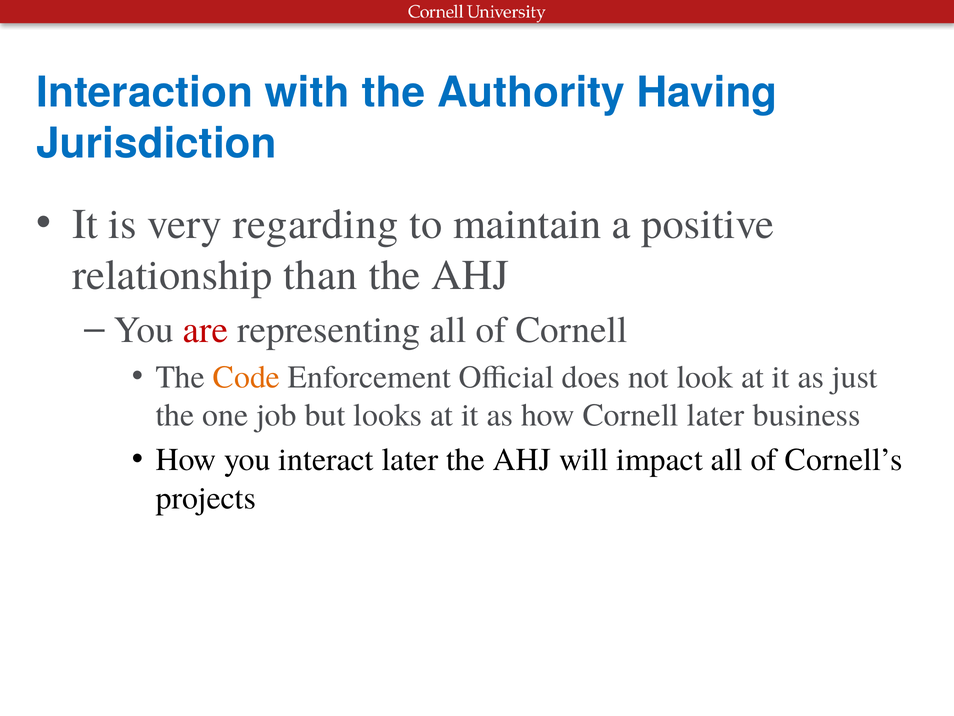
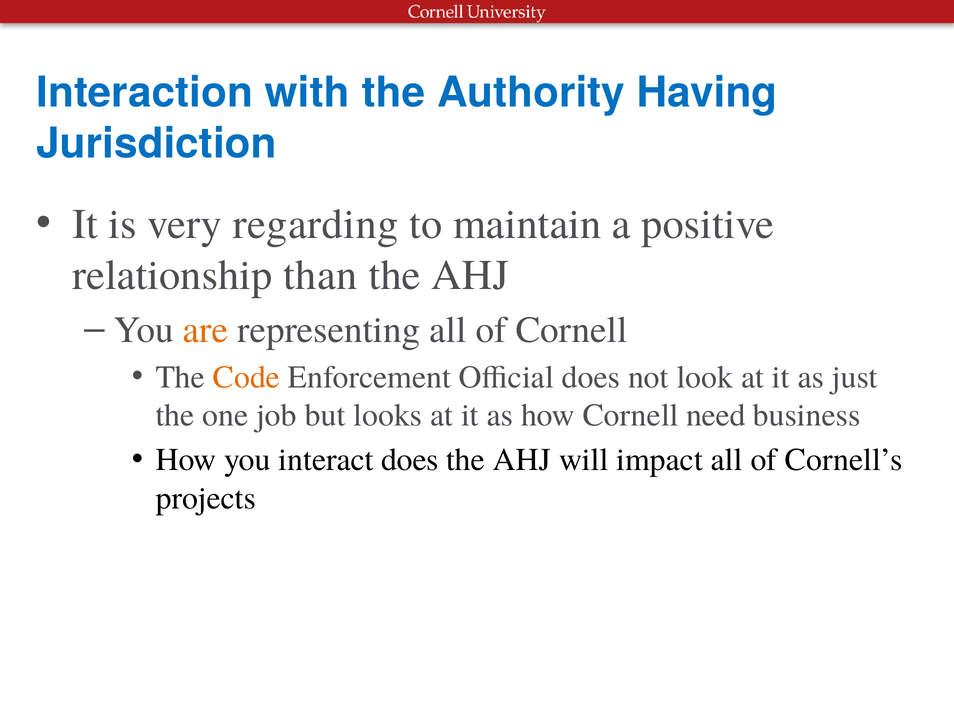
are colour: red -> orange
Cornell later: later -> need
interact later: later -> does
